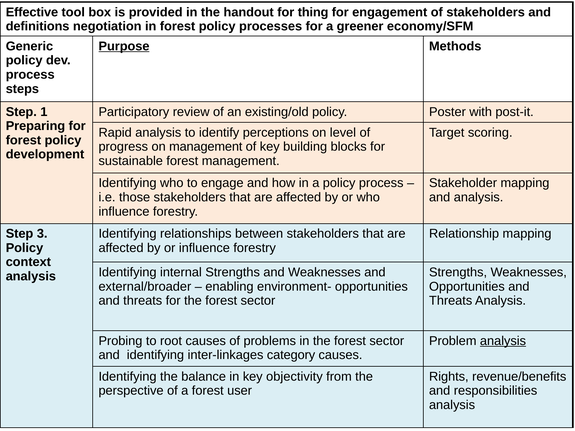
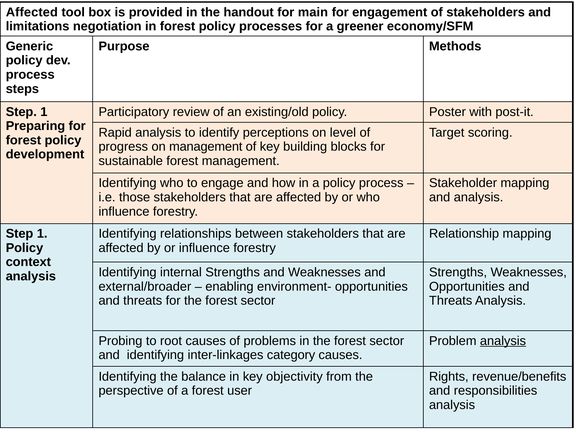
Effective at (32, 12): Effective -> Affected
thing: thing -> main
definitions: definitions -> limitations
Purpose underline: present -> none
3 at (42, 234): 3 -> 1
